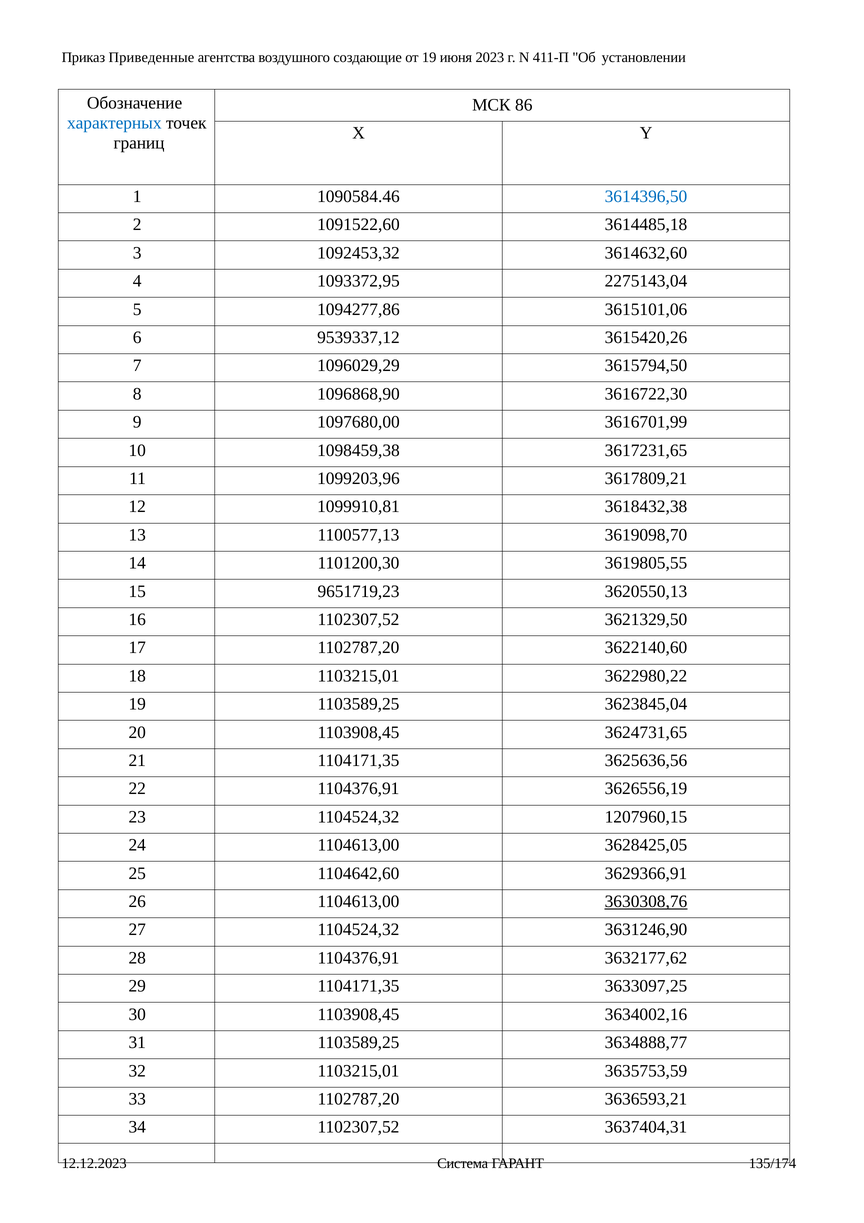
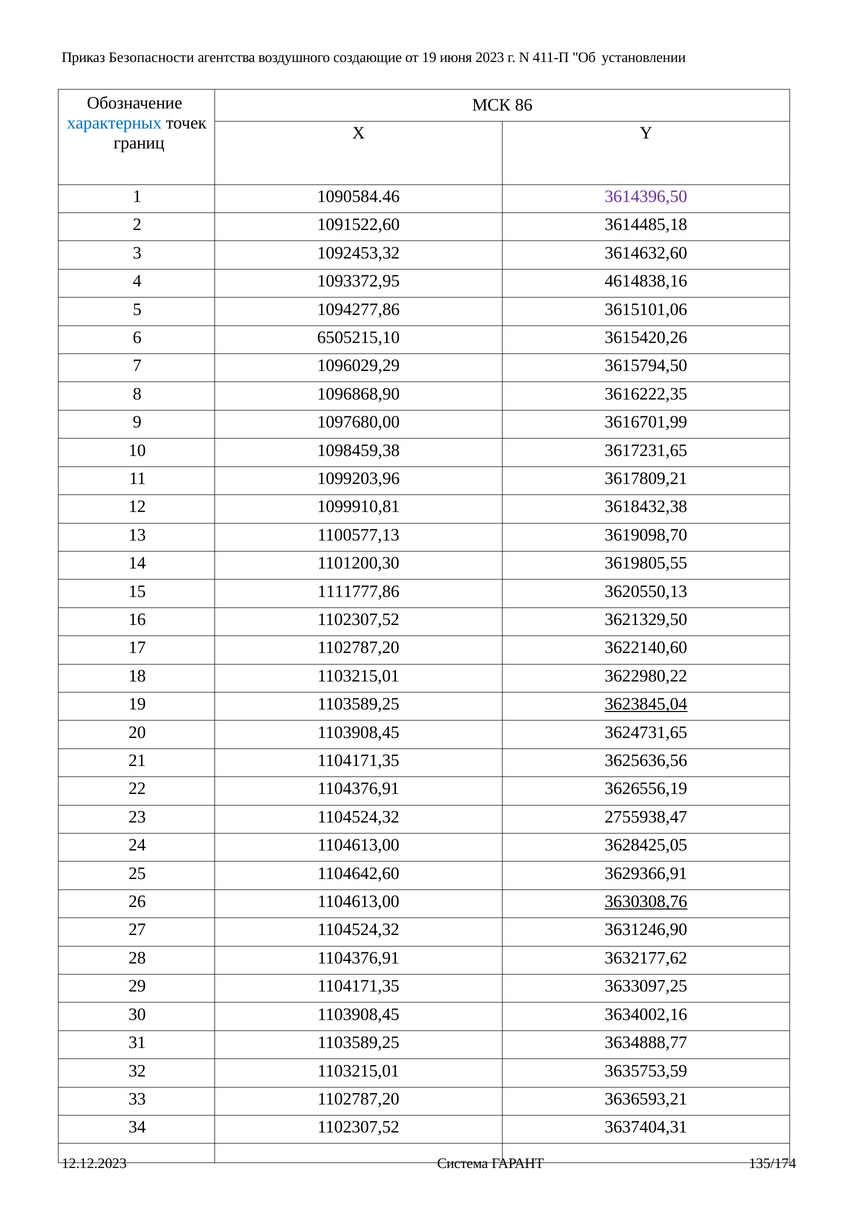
Приведенные: Приведенные -> Безопасности
3614396,50 colour: blue -> purple
2275143,04: 2275143,04 -> 4614838,16
9539337,12: 9539337,12 -> 6505215,10
3616722,30: 3616722,30 -> 3616222,35
9651719,23: 9651719,23 -> 1111777,86
3623845,04 underline: none -> present
1207960,15: 1207960,15 -> 2755938,47
